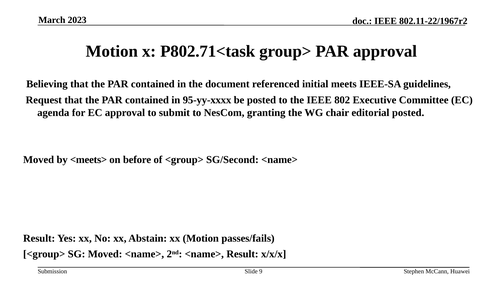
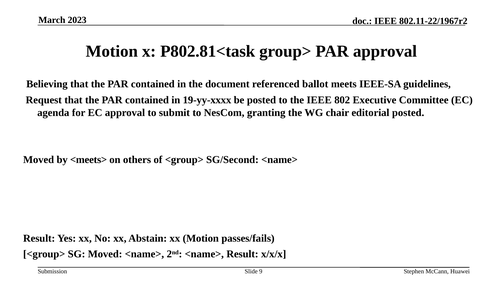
P802.71<task: P802.71<task -> P802.81<task
initial: initial -> ballot
95-yy-xxxx: 95-yy-xxxx -> 19-yy-xxxx
before: before -> others
